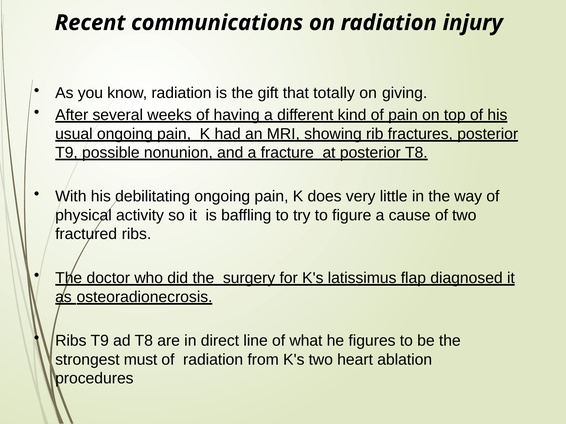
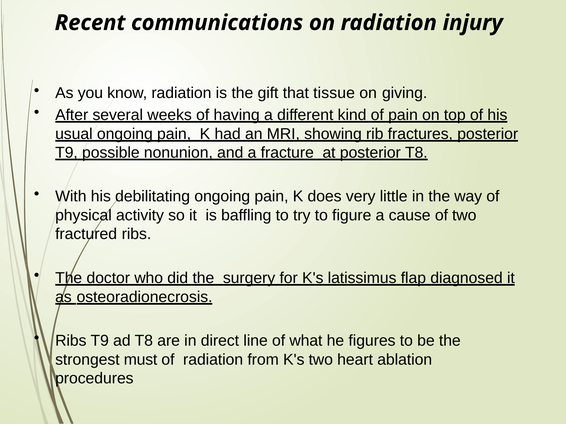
totally: totally -> tissue
